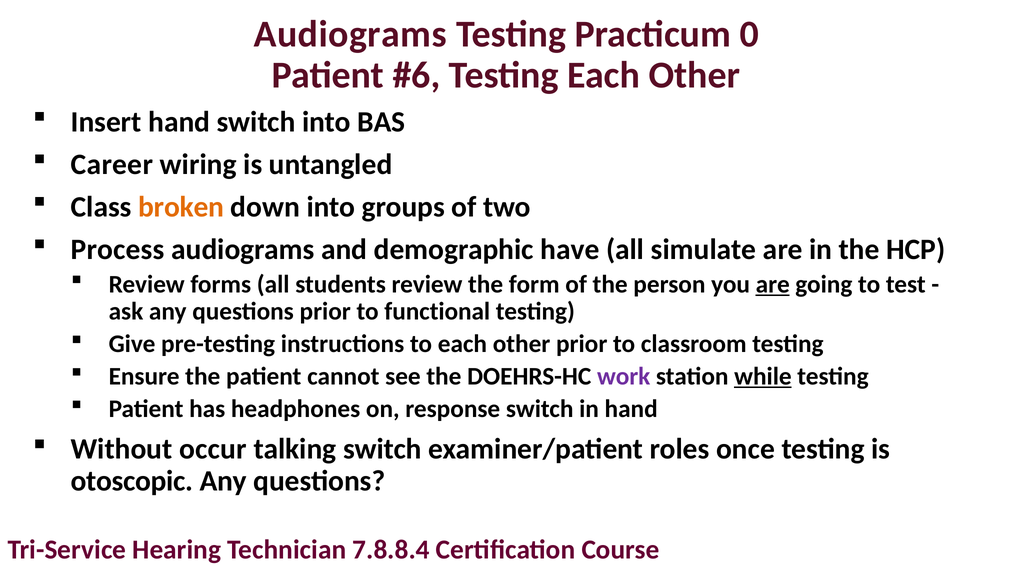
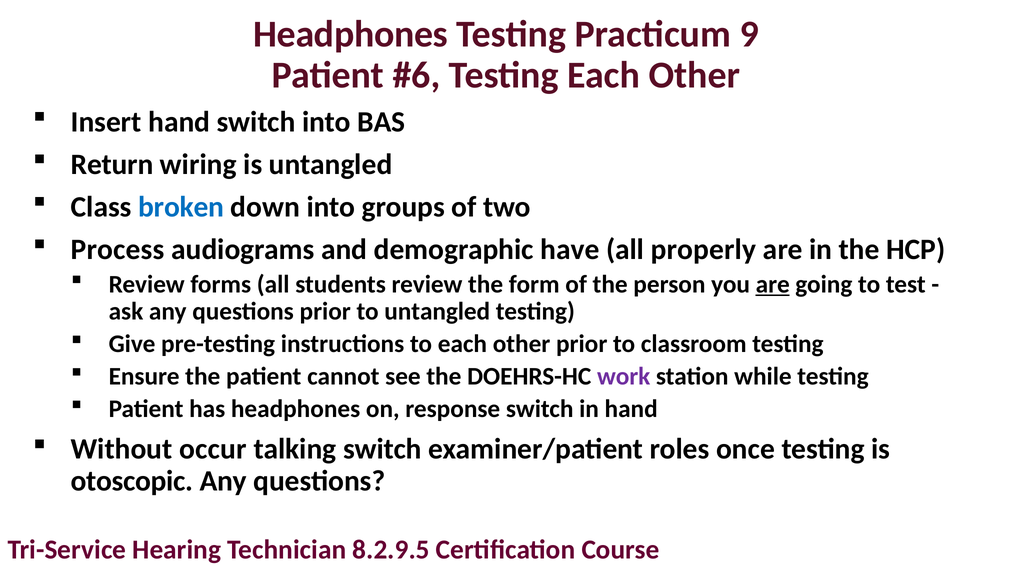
Audiograms at (350, 34): Audiograms -> Headphones
0: 0 -> 9
Career: Career -> Return
broken colour: orange -> blue
simulate: simulate -> properly
to functional: functional -> untangled
while underline: present -> none
7.8.8.4: 7.8.8.4 -> 8.2.9.5
